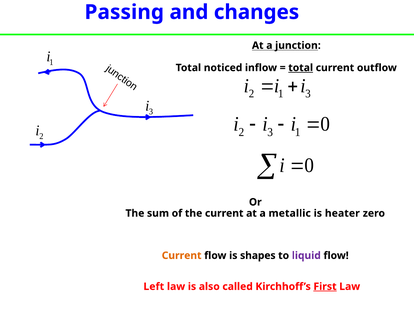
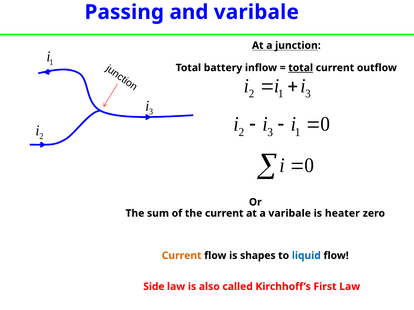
and changes: changes -> varibale
noticed: noticed -> battery
a metallic: metallic -> varibale
liquid colour: purple -> blue
Left: Left -> Side
First underline: present -> none
